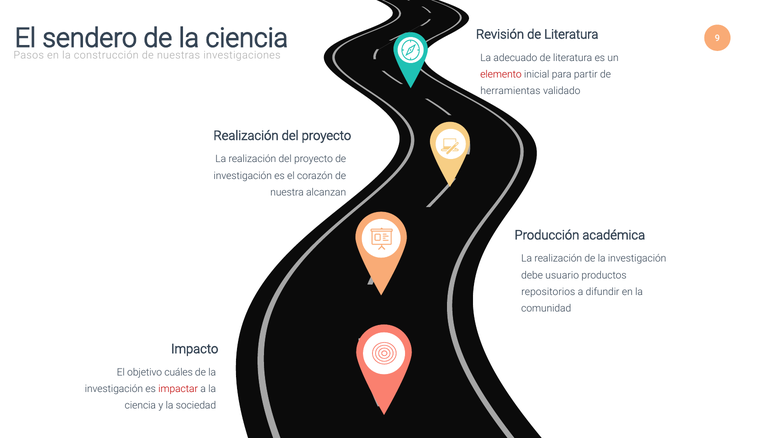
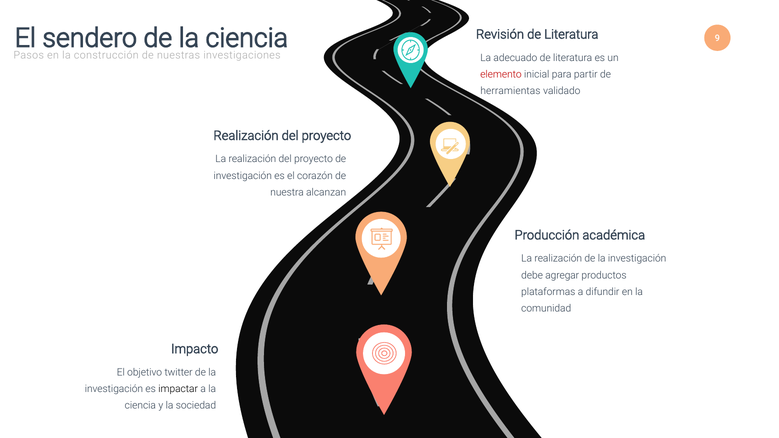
usuario: usuario -> agregar
repositorios: repositorios -> plataformas
cuáles: cuáles -> twitter
impactar colour: red -> black
